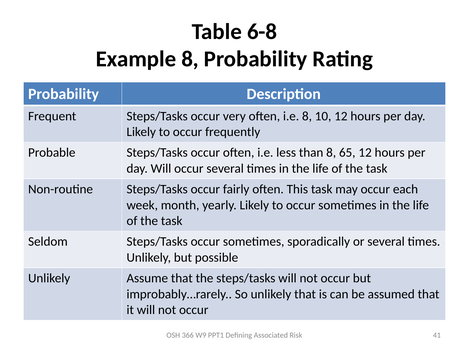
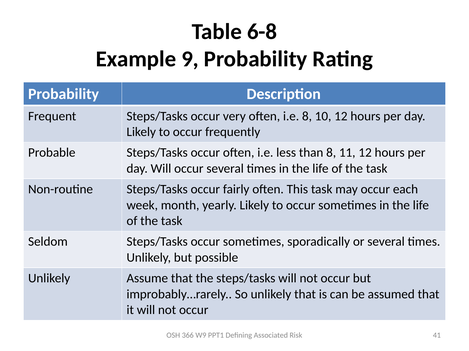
Example 8: 8 -> 9
65: 65 -> 11
